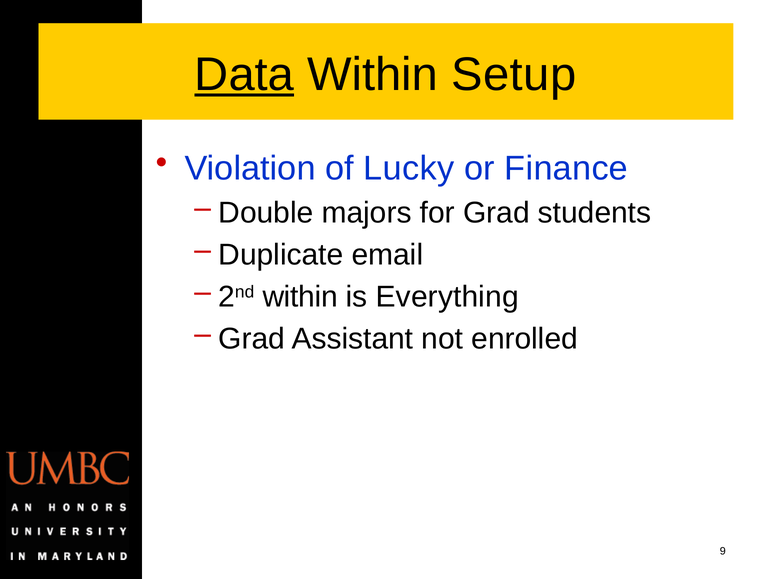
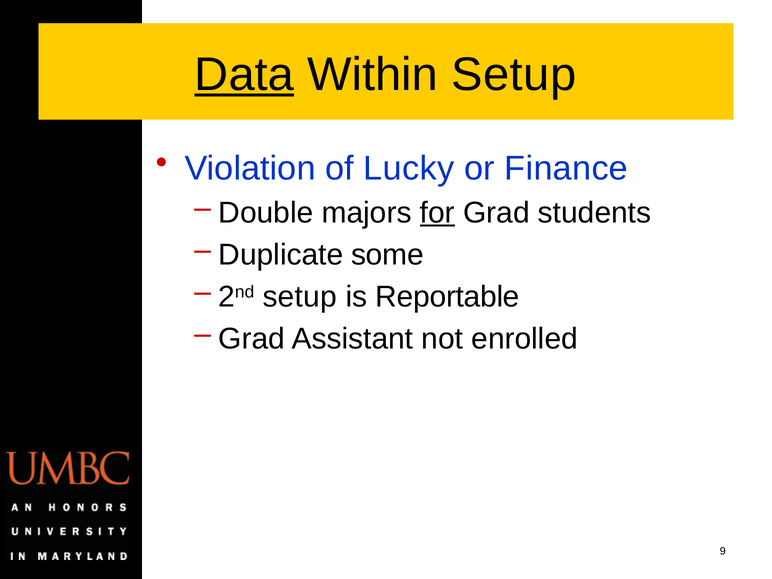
for underline: none -> present
email: email -> some
within at (300, 297): within -> setup
Everything: Everything -> Reportable
